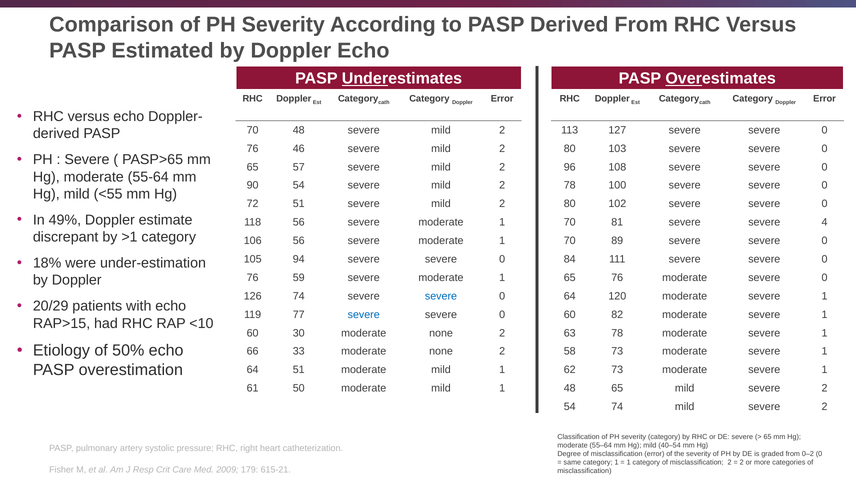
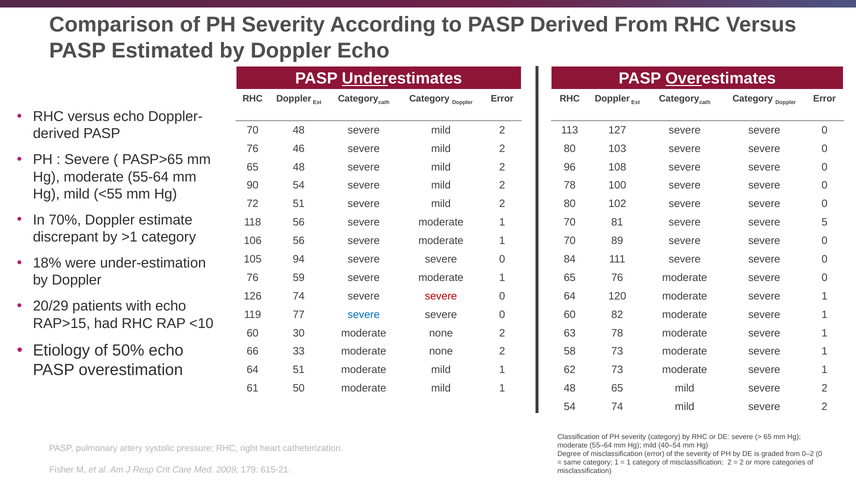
65 57: 57 -> 48
49%: 49% -> 70%
4: 4 -> 5
severe at (441, 296) colour: blue -> red
